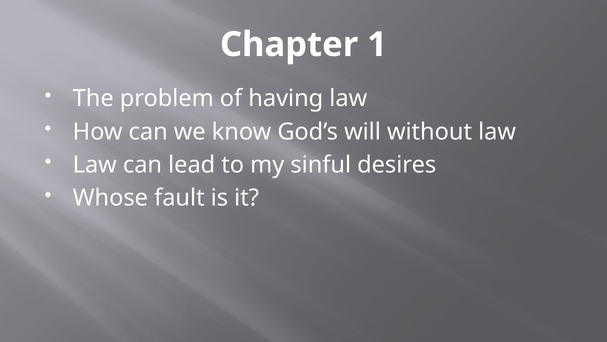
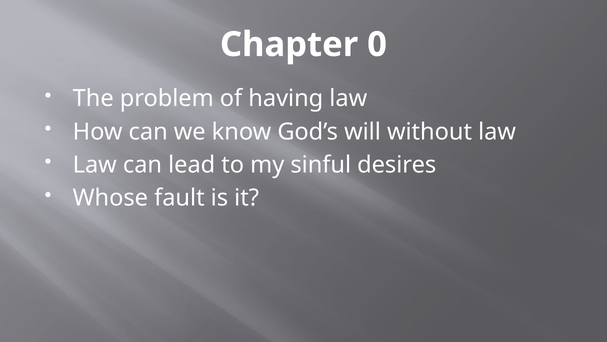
1: 1 -> 0
